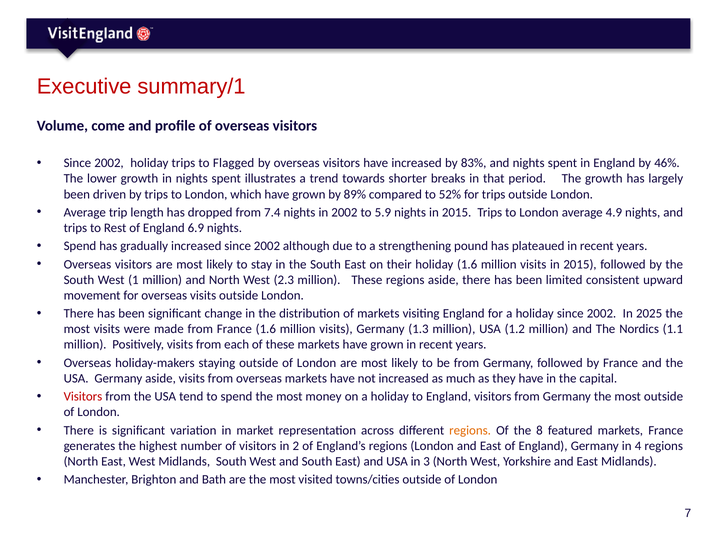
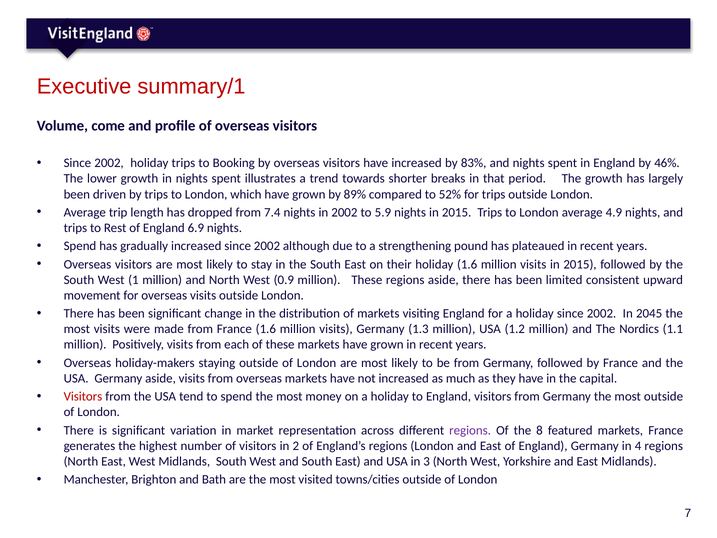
Flagged: Flagged -> Booking
2.3: 2.3 -> 0.9
2025: 2025 -> 2045
regions at (470, 430) colour: orange -> purple
